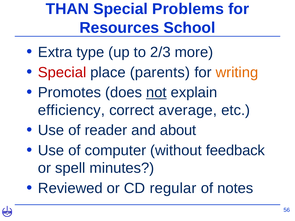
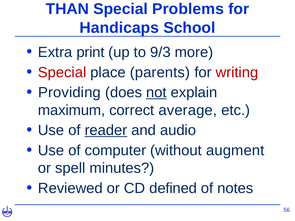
Resources: Resources -> Handicaps
type: type -> print
2/3: 2/3 -> 9/3
writing colour: orange -> red
Promotes: Promotes -> Providing
efficiency: efficiency -> maximum
reader underline: none -> present
about: about -> audio
feedback: feedback -> augment
regular: regular -> defined
